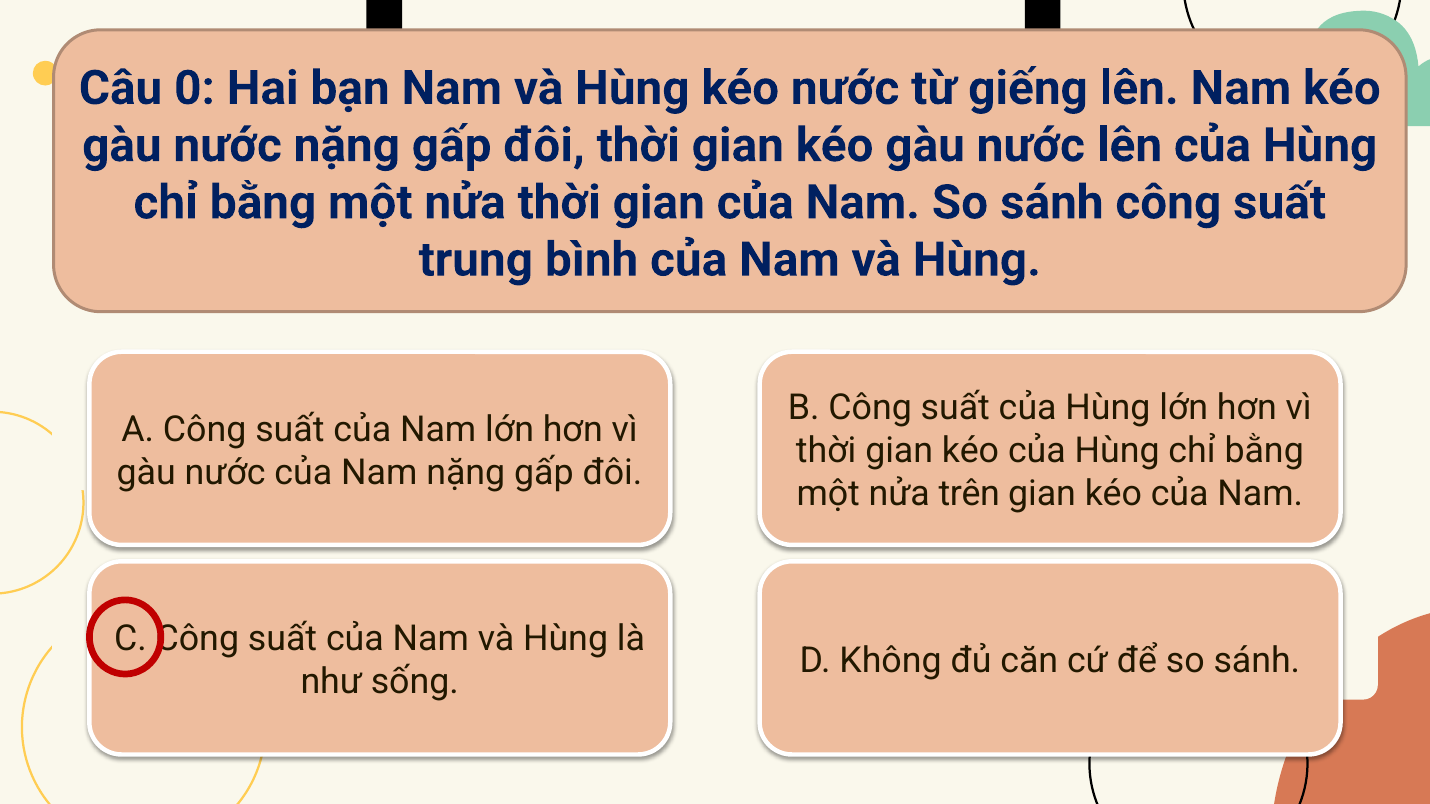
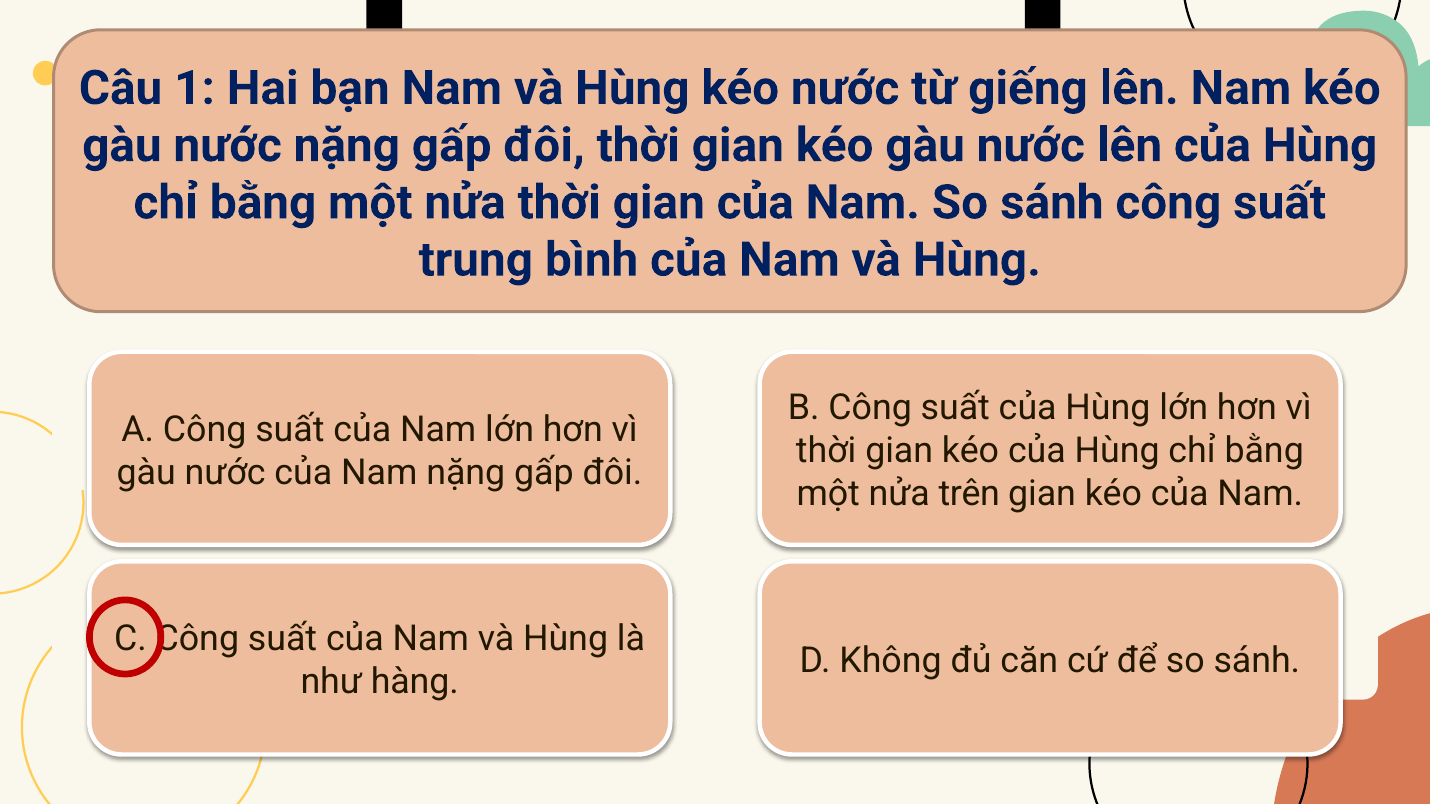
0: 0 -> 1
sống: sống -> hàng
